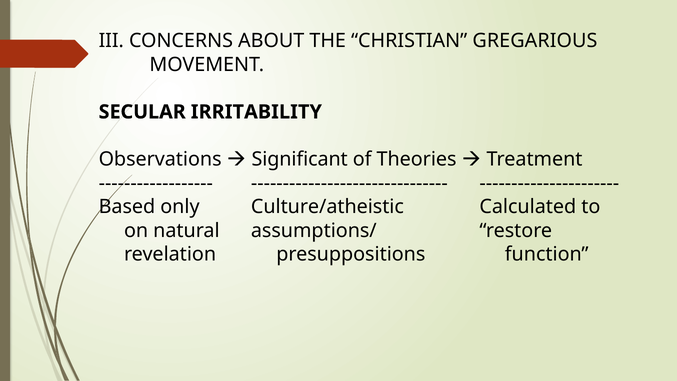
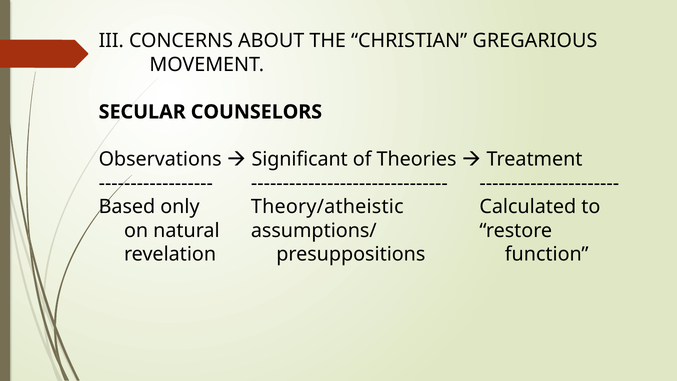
IRRITABILITY: IRRITABILITY -> COUNSELORS
Culture/atheistic: Culture/atheistic -> Theory/atheistic
